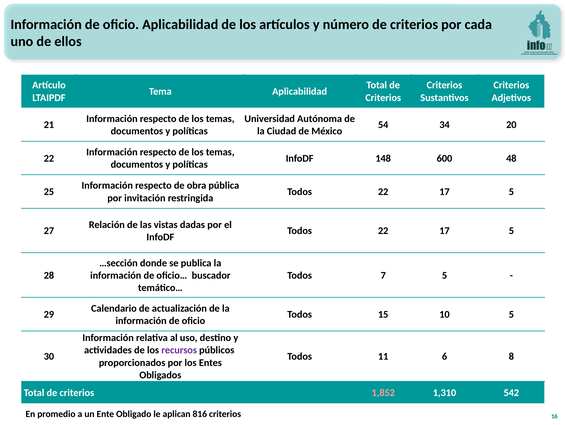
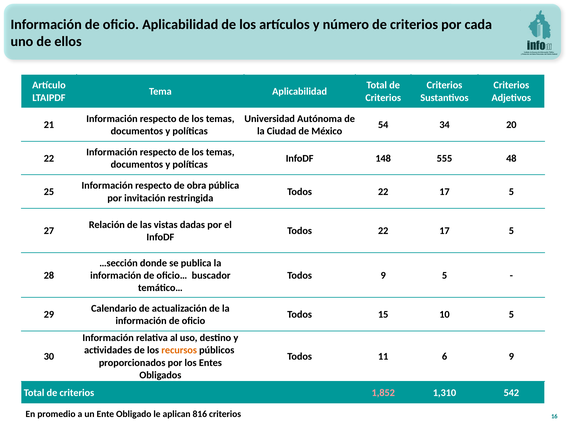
600: 600 -> 555
Todos 7: 7 -> 9
recursos colour: purple -> orange
6 8: 8 -> 9
